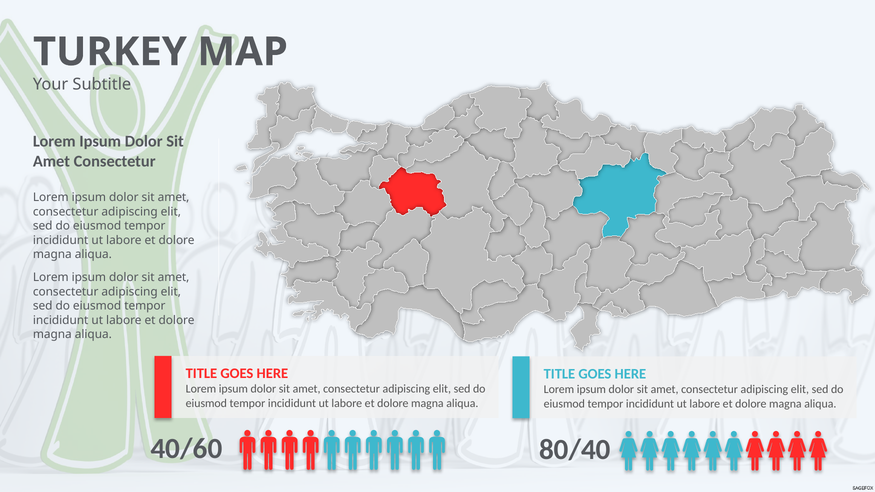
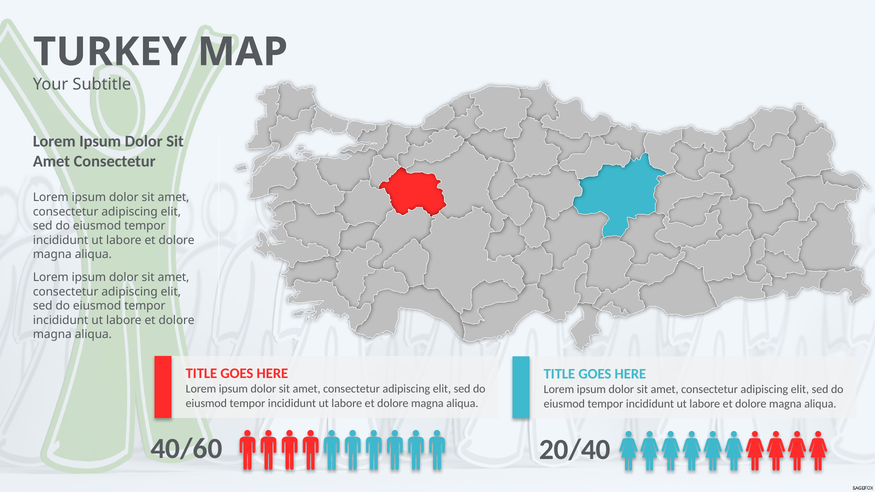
80/40: 80/40 -> 20/40
